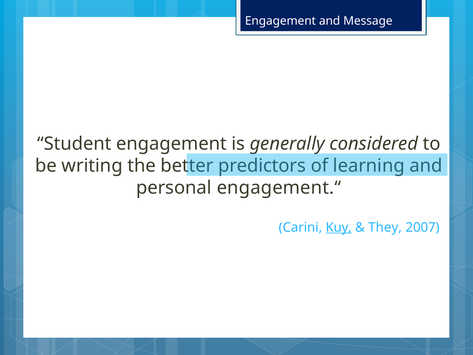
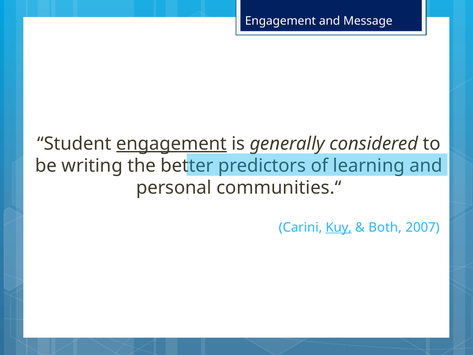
engagement at (171, 144) underline: none -> present
engagement.“: engagement.“ -> communities.“
They: They -> Both
